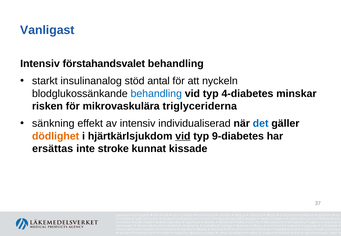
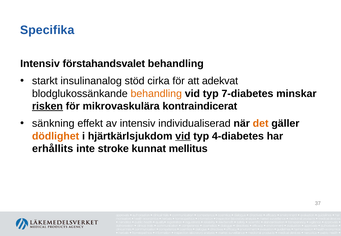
Vanligast: Vanligast -> Specifika
antal: antal -> cirka
nyckeln: nyckeln -> adekvat
behandling at (156, 94) colour: blue -> orange
4-diabetes: 4-diabetes -> 7-diabetes
risken underline: none -> present
triglyceriderna: triglyceriderna -> kontraindicerat
det colour: blue -> orange
9-diabetes: 9-diabetes -> 4-diabetes
ersättas: ersättas -> erhållits
kissade: kissade -> mellitus
